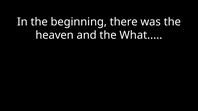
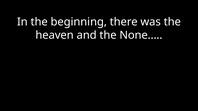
What: What -> None
